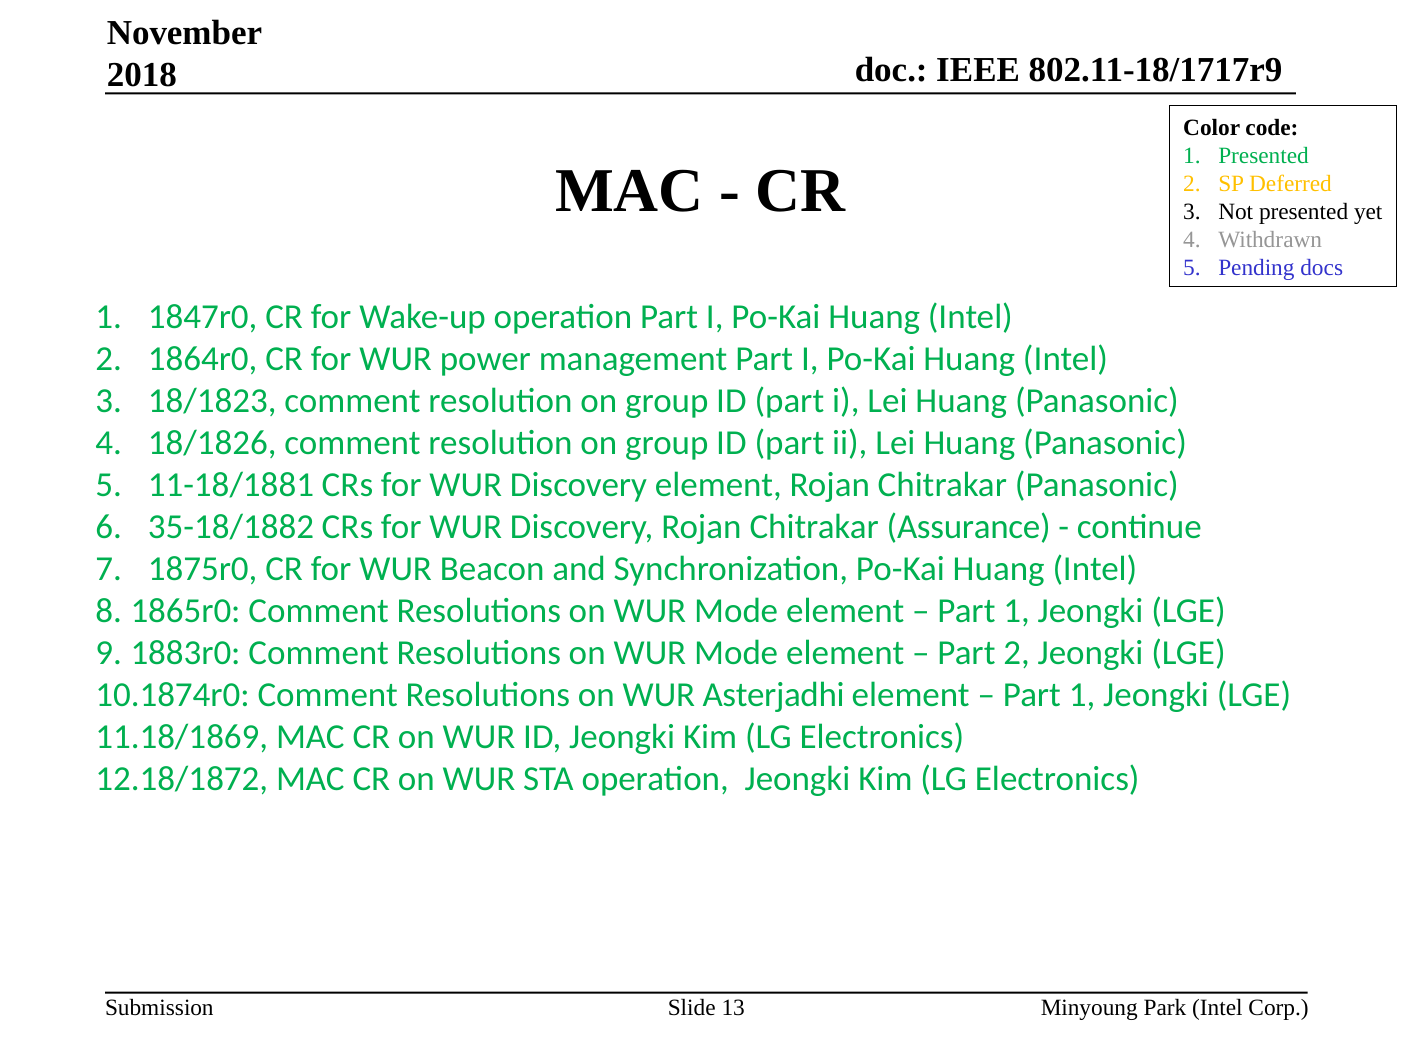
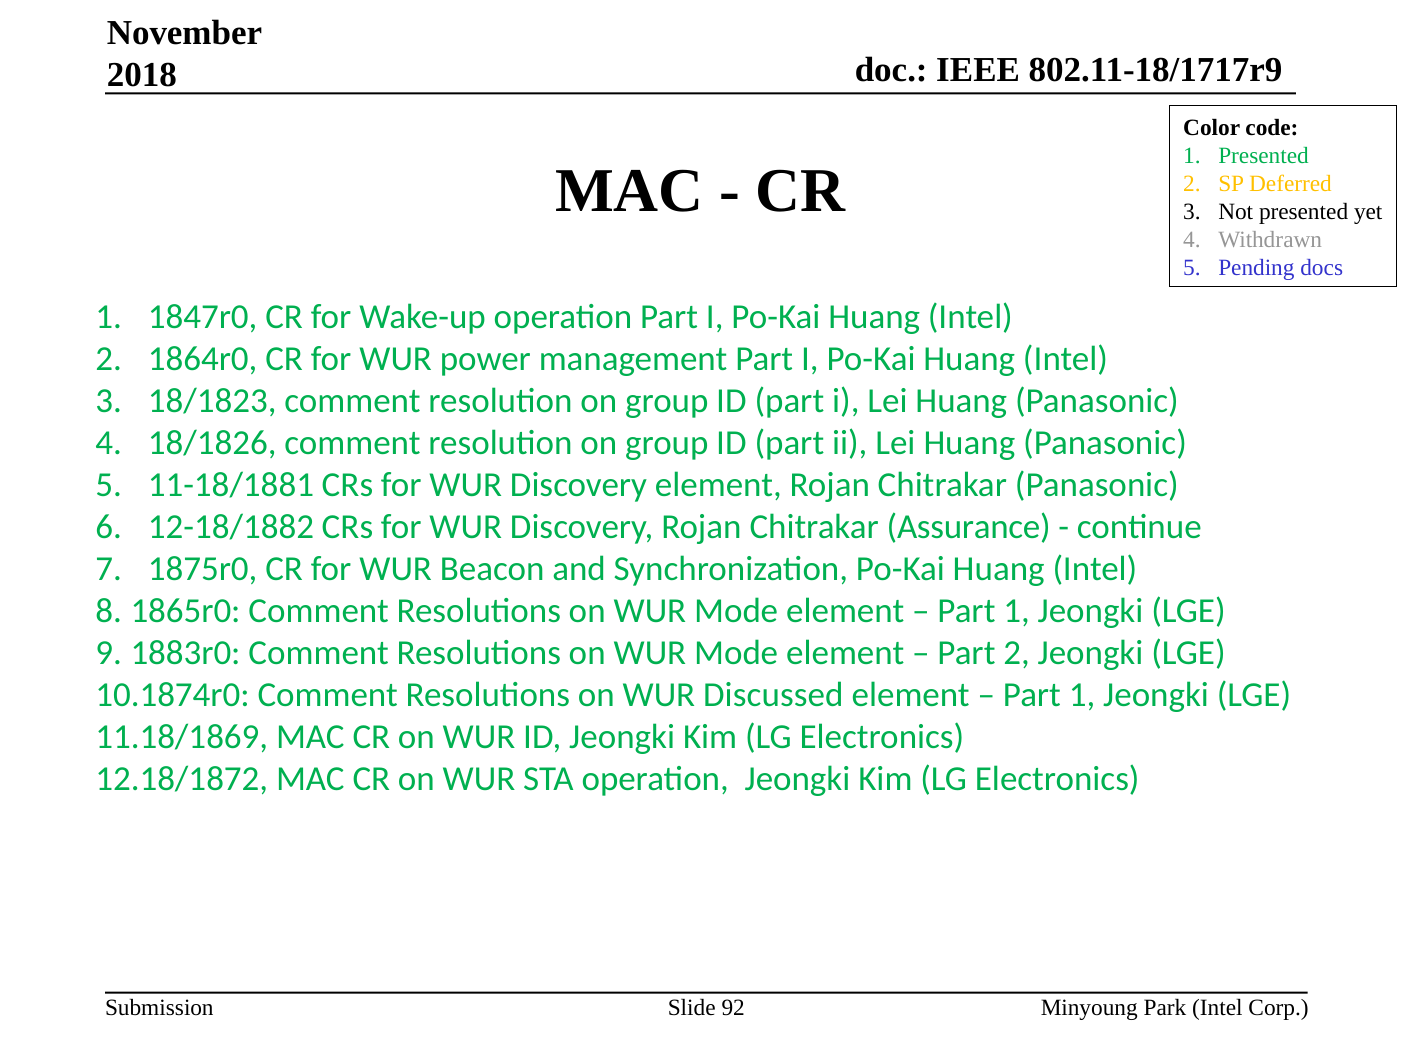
35-18/1882: 35-18/1882 -> 12-18/1882
Asterjadhi: Asterjadhi -> Discussed
13: 13 -> 92
